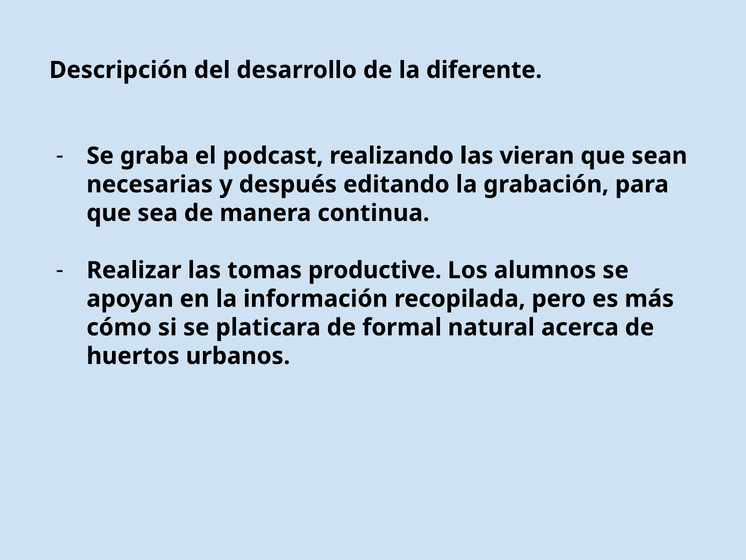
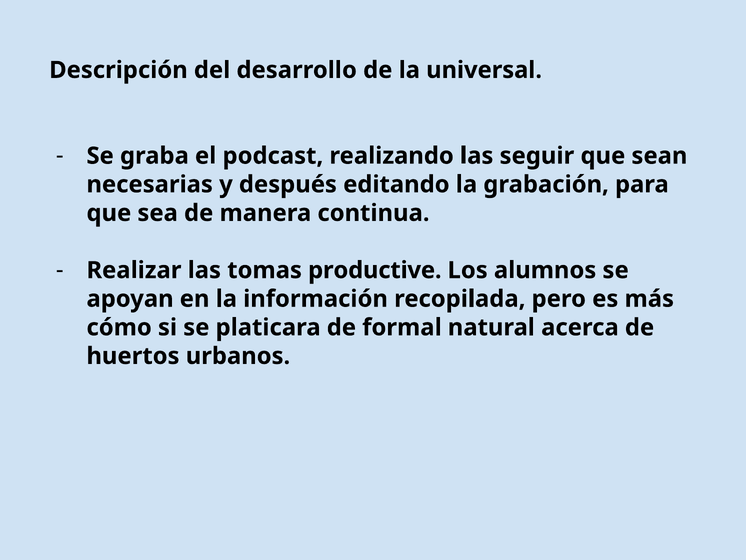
diferente: diferente -> universal
vieran: vieran -> seguir
